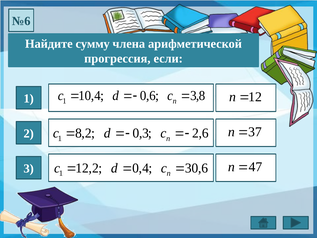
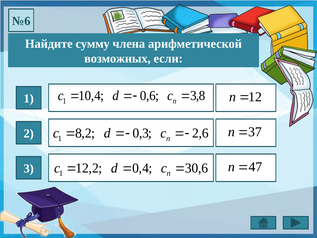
прогрессия: прогрессия -> возможных
